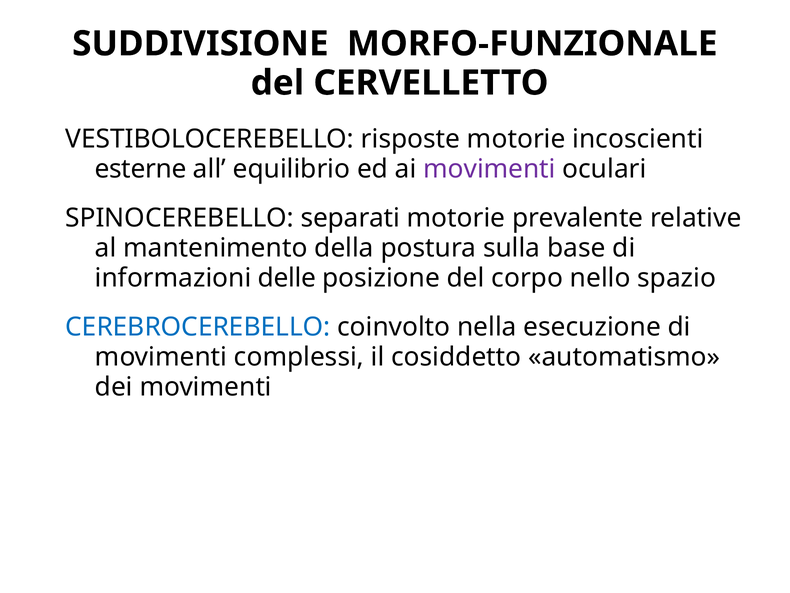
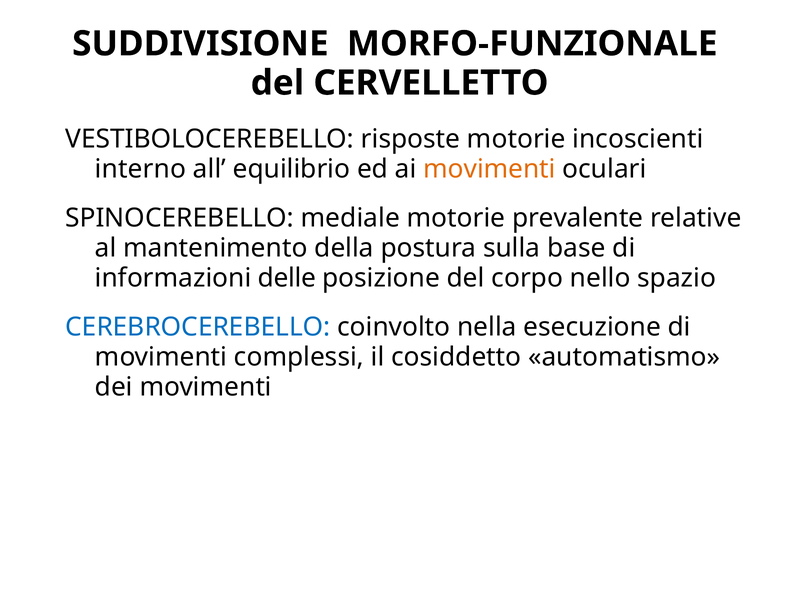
esterne: esterne -> interno
movimenti at (489, 169) colour: purple -> orange
separati: separati -> mediale
